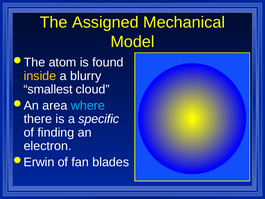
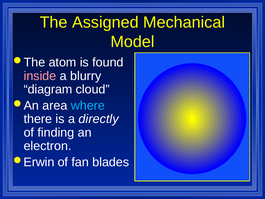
inside colour: yellow -> pink
smallest: smallest -> diagram
specific: specific -> directly
